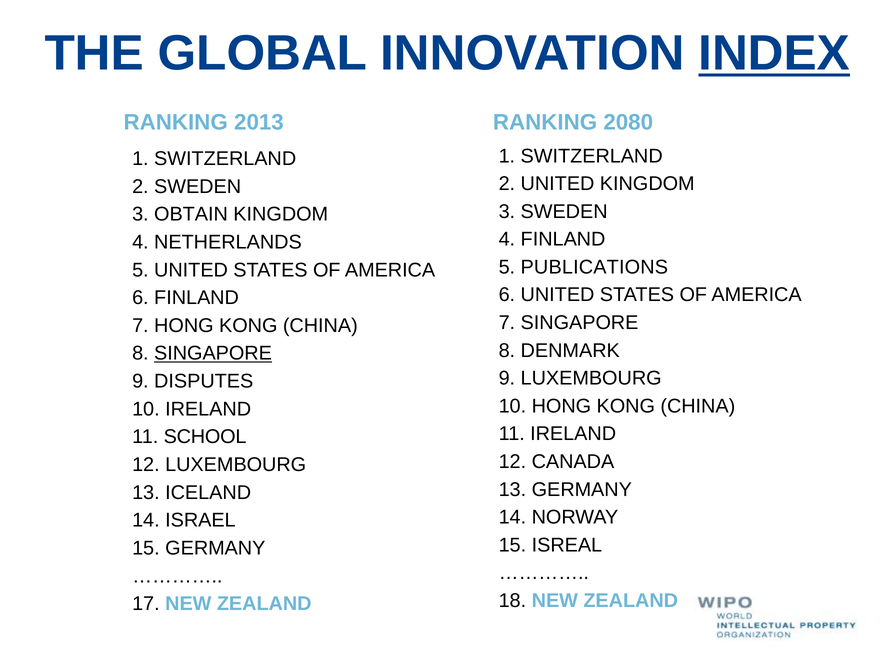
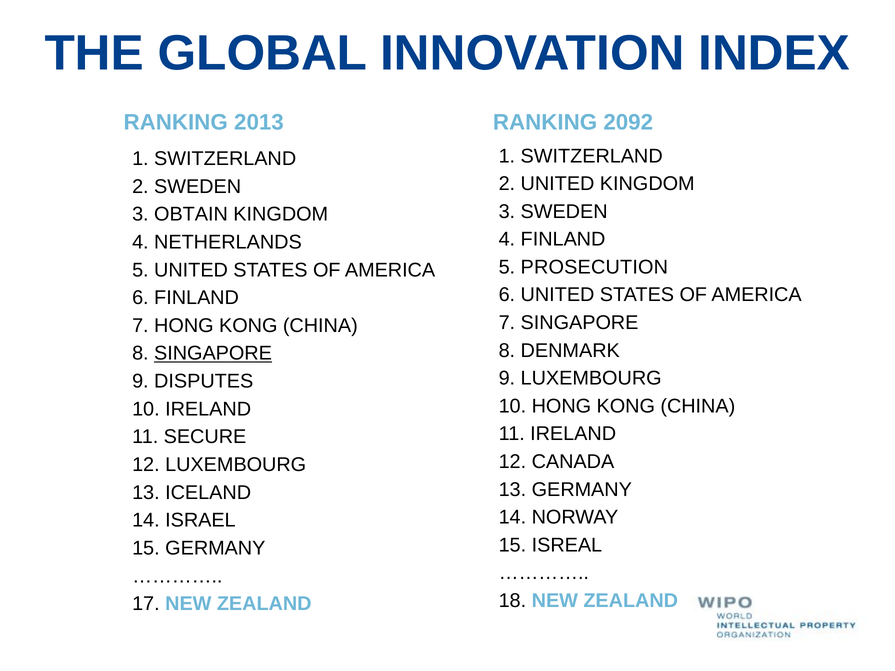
INDEX underline: present -> none
2080: 2080 -> 2092
PUBLICATIONS: PUBLICATIONS -> PROSECUTION
SCHOOL: SCHOOL -> SECURE
